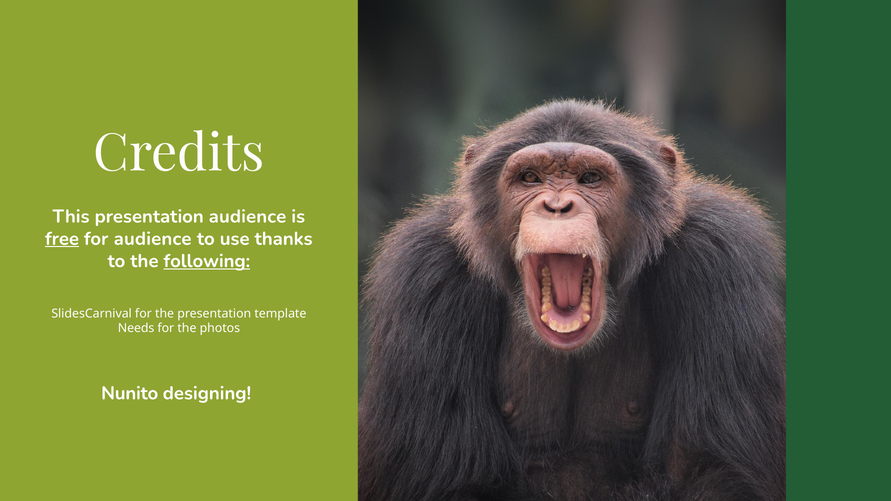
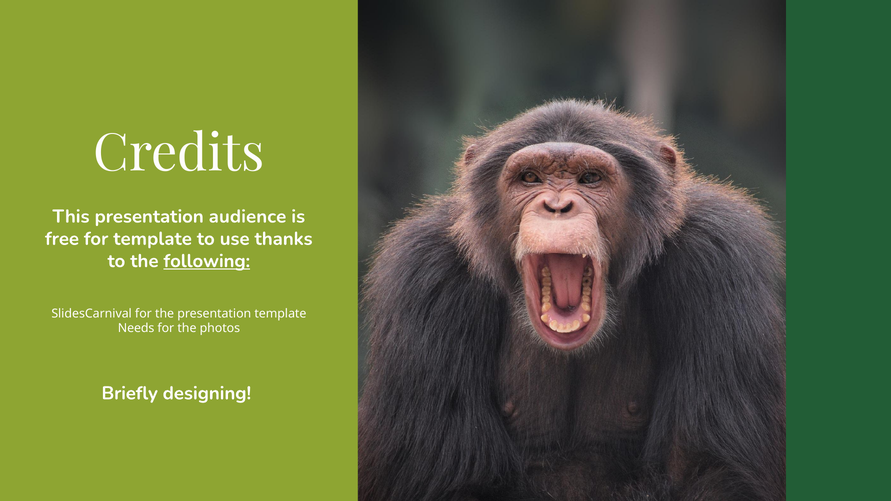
free underline: present -> none
for audience: audience -> template
Nunito: Nunito -> Briefly
